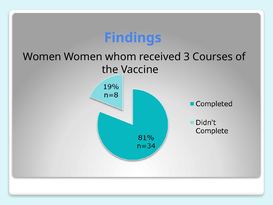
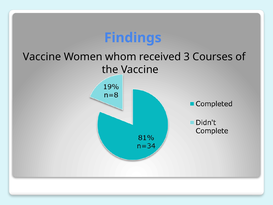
Women at (42, 57): Women -> Vaccine
